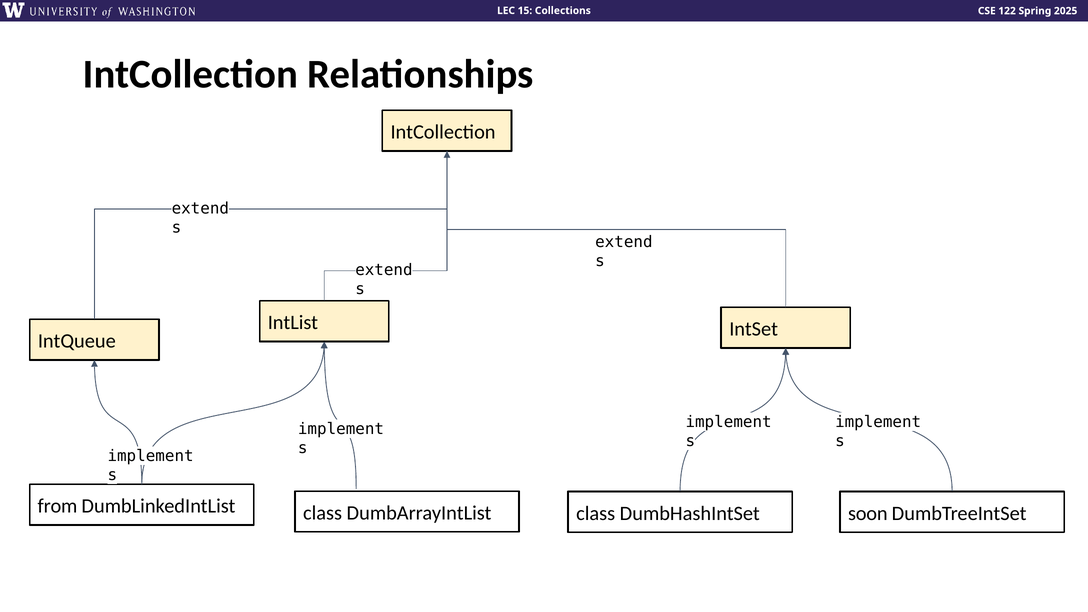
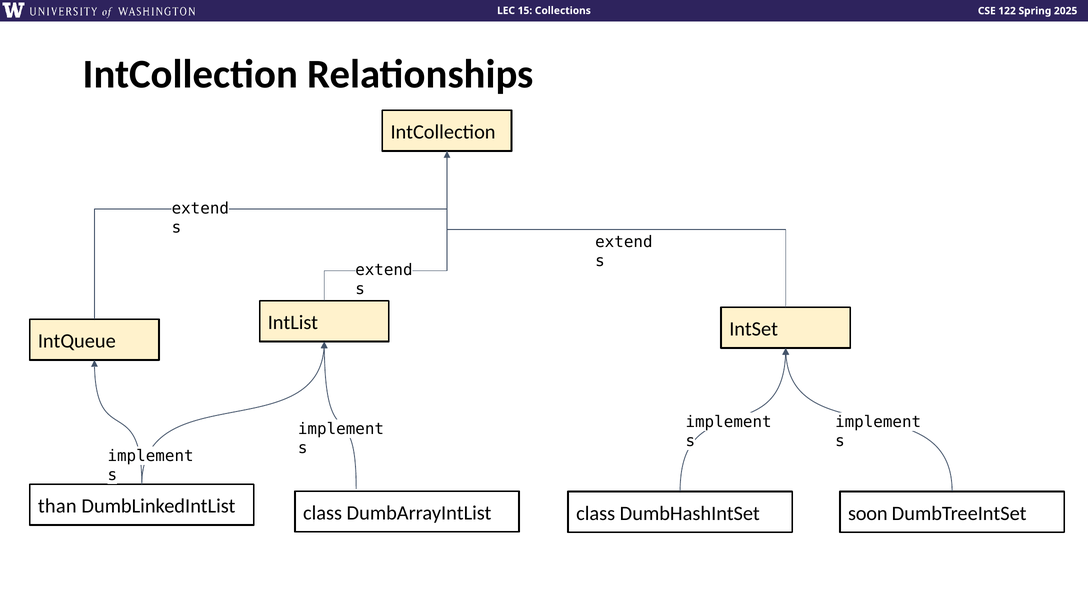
from: from -> than
